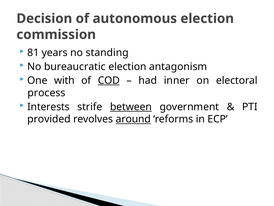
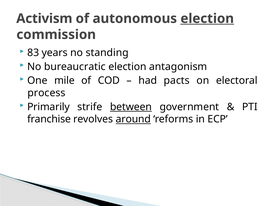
Decision: Decision -> Activism
election at (207, 18) underline: none -> present
81: 81 -> 83
with: with -> mile
COD underline: present -> none
inner: inner -> pacts
Interests: Interests -> Primarily
provided: provided -> franchise
